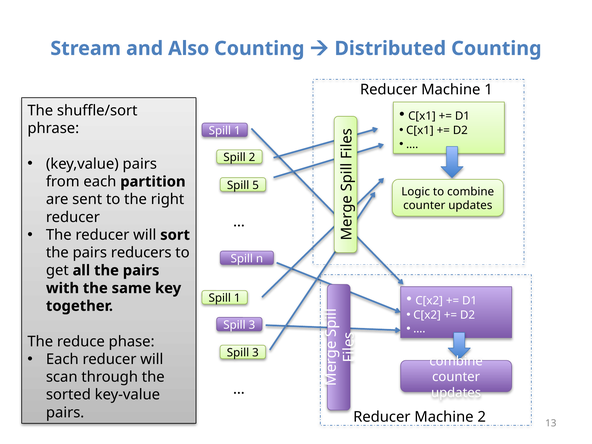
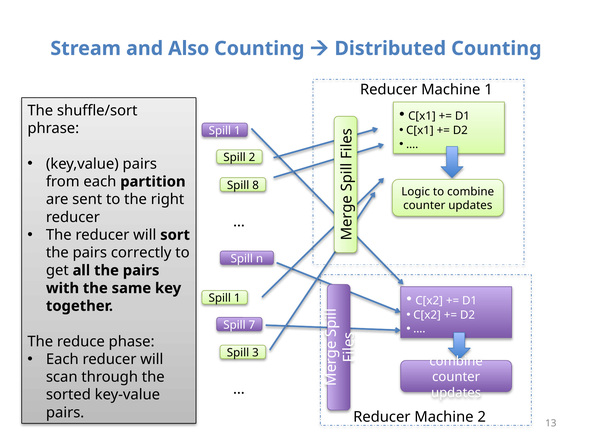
5: 5 -> 8
reducers: reducers -> correctly
3 at (252, 325): 3 -> 7
